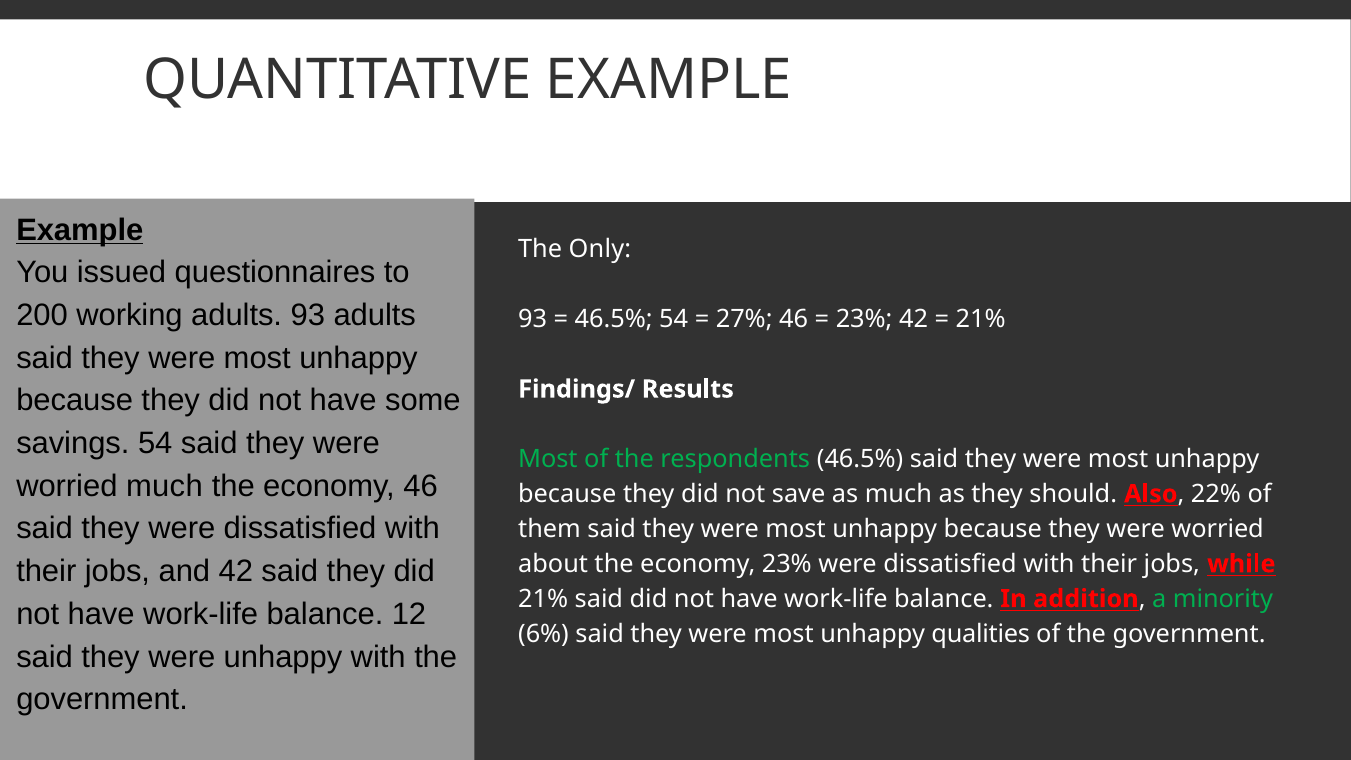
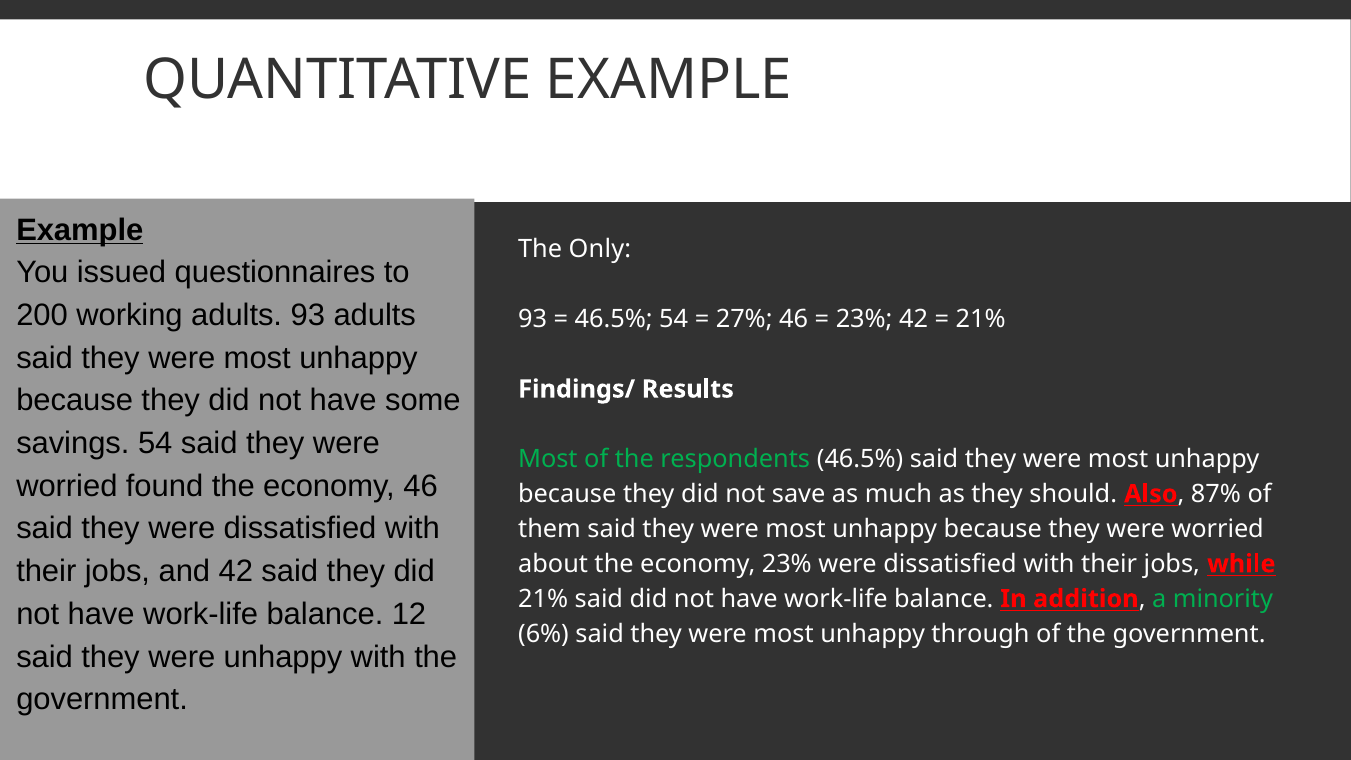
worried much: much -> found
22%: 22% -> 87%
qualities: qualities -> through
